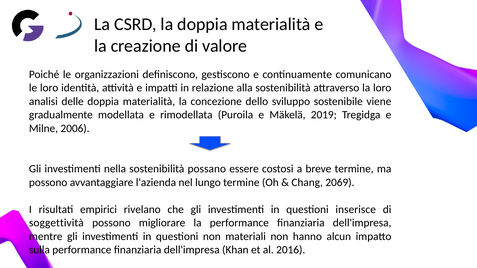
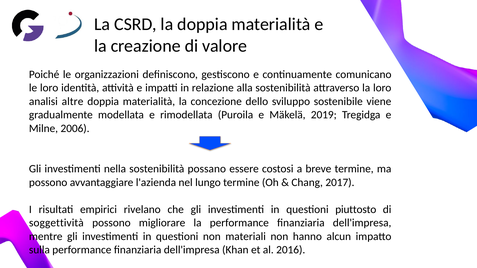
delle: delle -> altre
2069: 2069 -> 2017
inserisce: inserisce -> piuttosto
